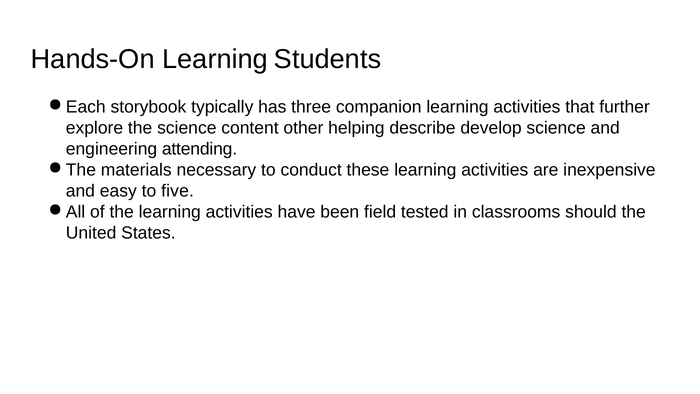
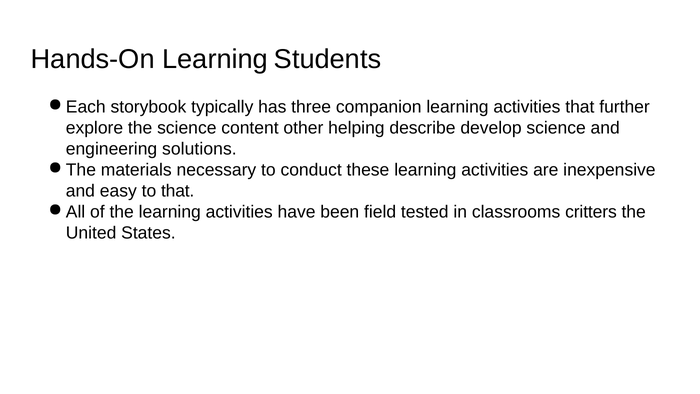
attending: attending -> solutions
to five: five -> that
should: should -> critters
